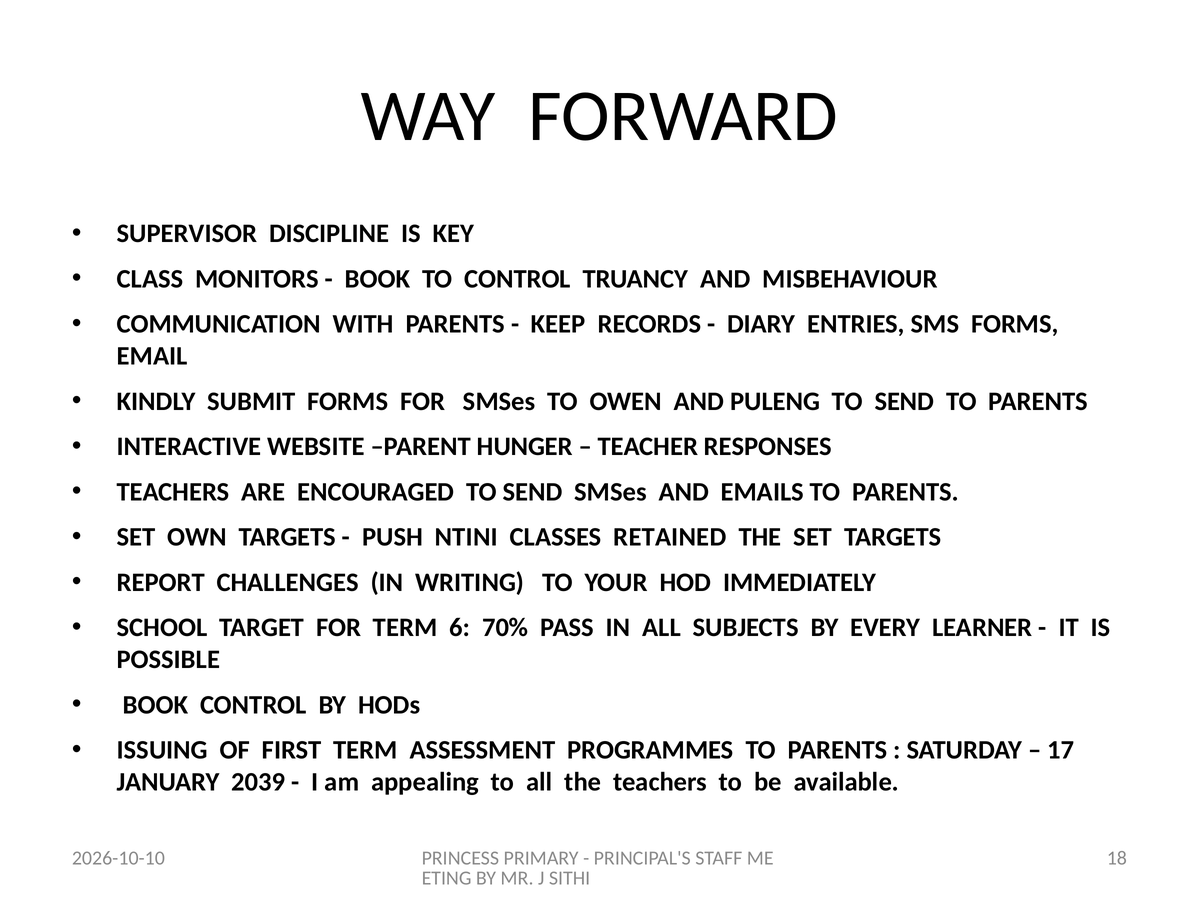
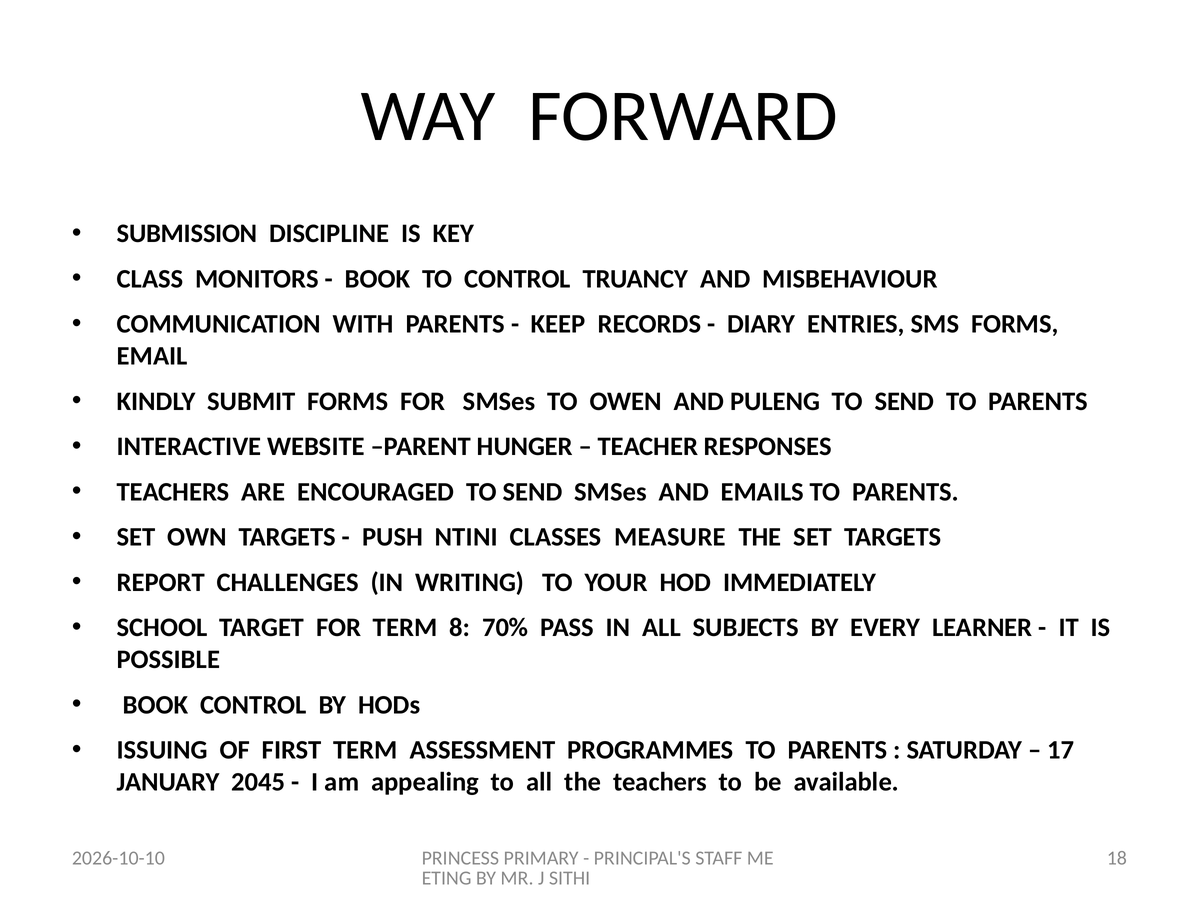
SUPERVISOR: SUPERVISOR -> SUBMISSION
RETAINED: RETAINED -> MEASURE
6: 6 -> 8
2039: 2039 -> 2045
